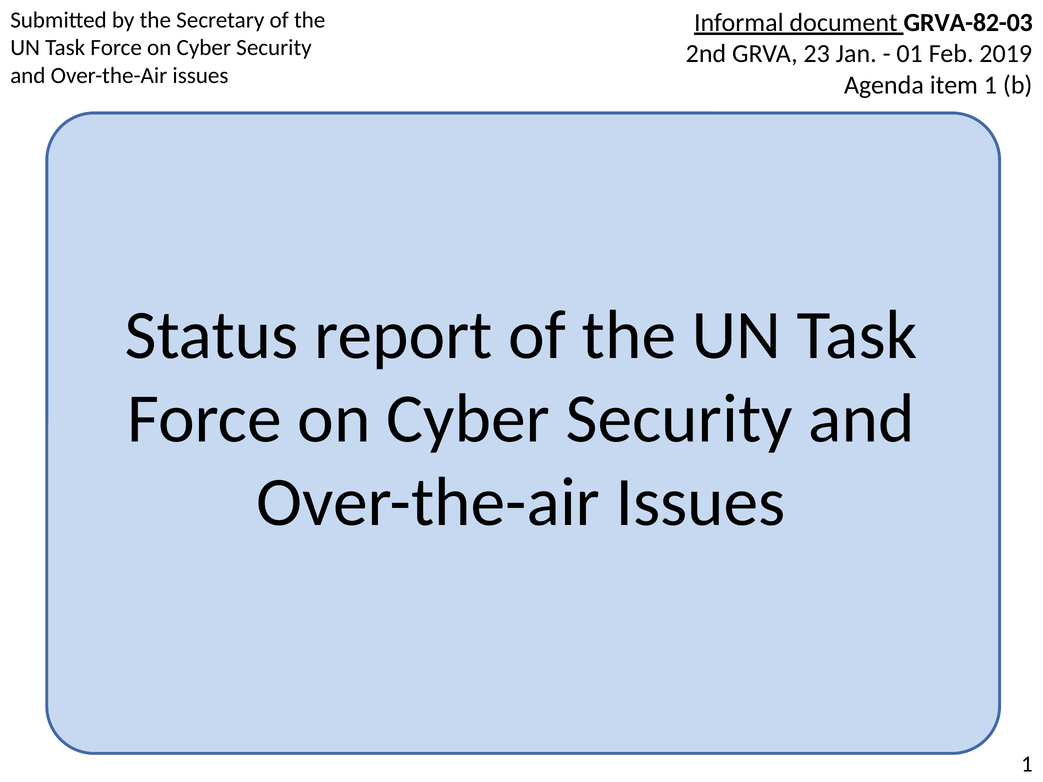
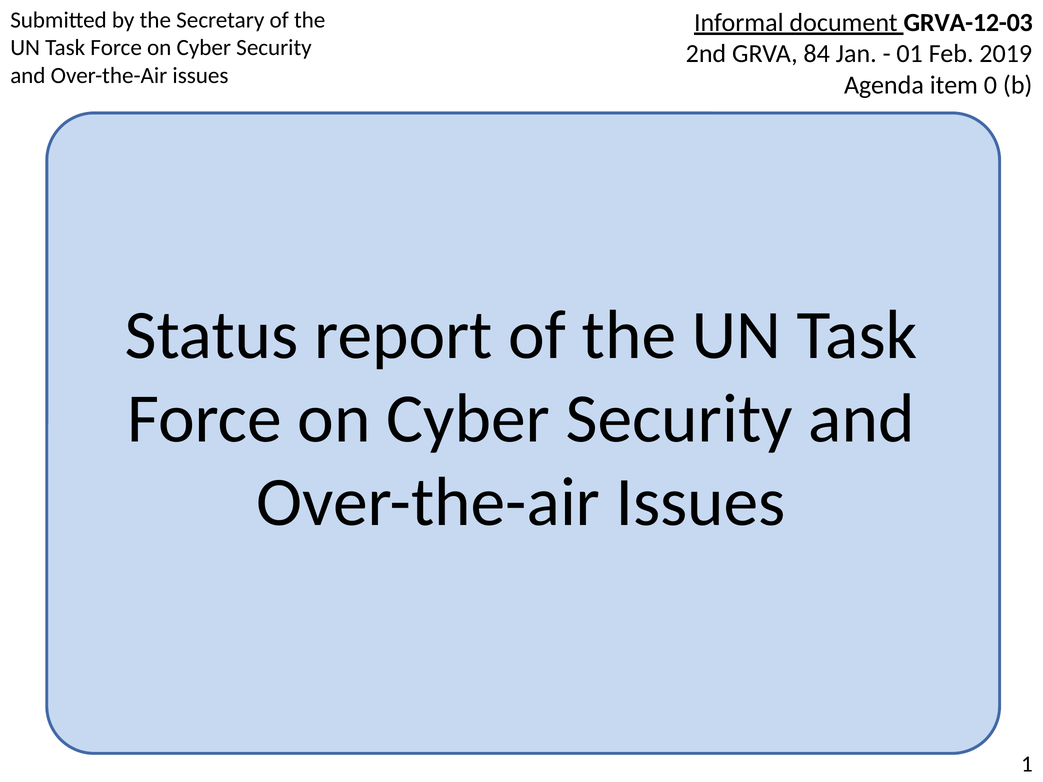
GRVA-82-03: GRVA-82-03 -> GRVA-12-03
23: 23 -> 84
item 1: 1 -> 0
